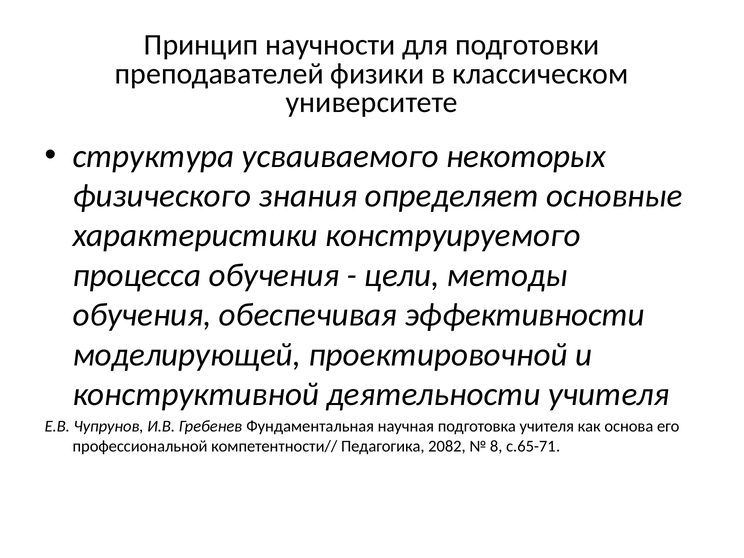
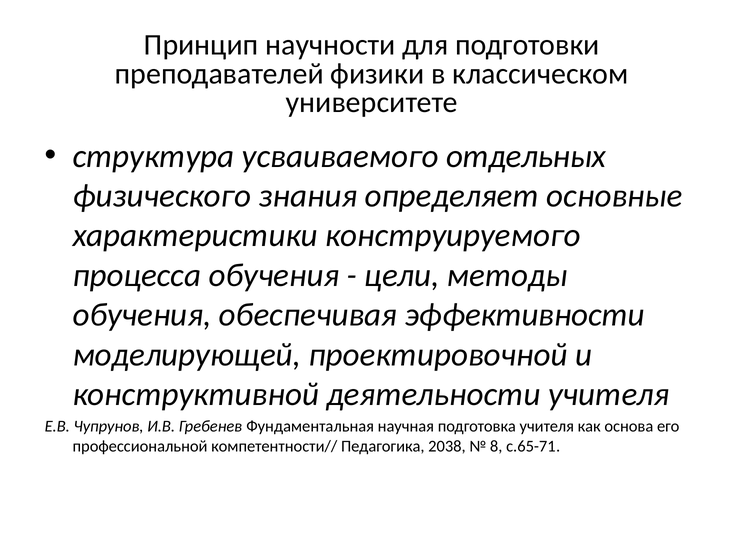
некоторых: некоторых -> отдельных
2082: 2082 -> 2038
